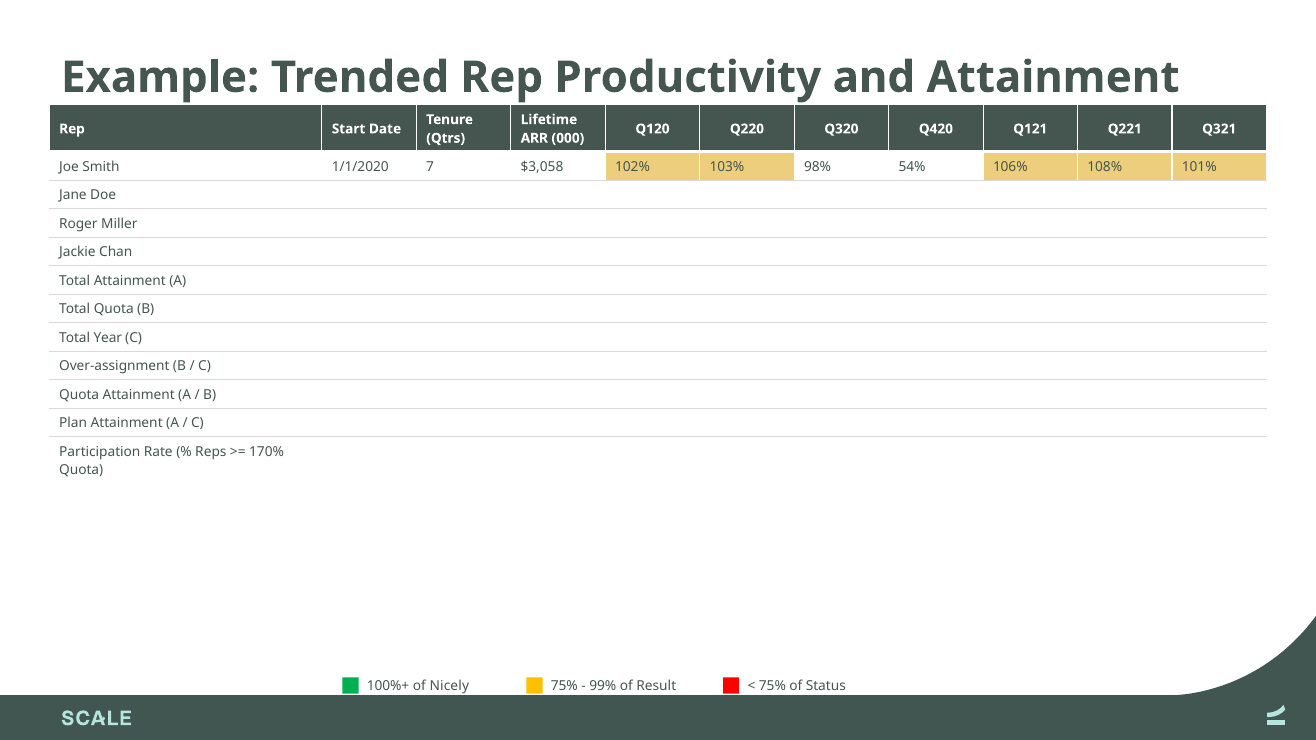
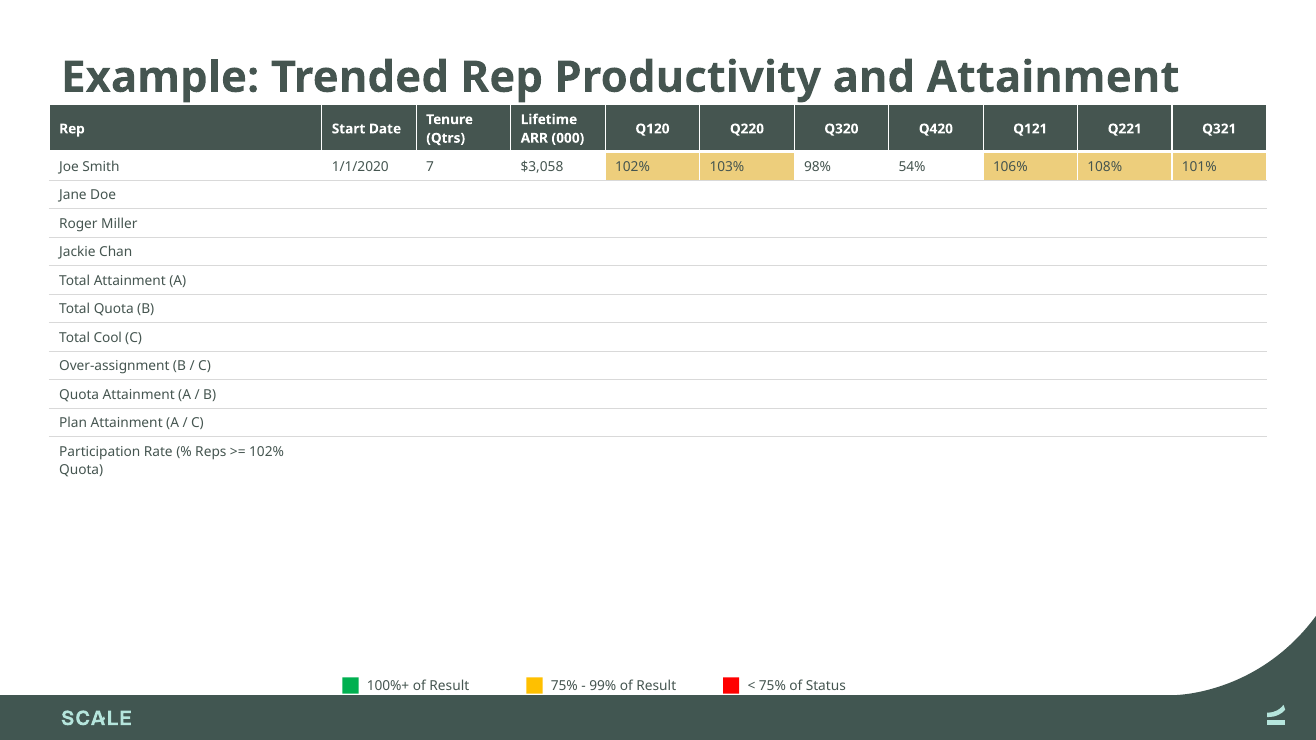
Year: Year -> Cool
170% at (267, 452): 170% -> 102%
100%+ of Nicely: Nicely -> Result
